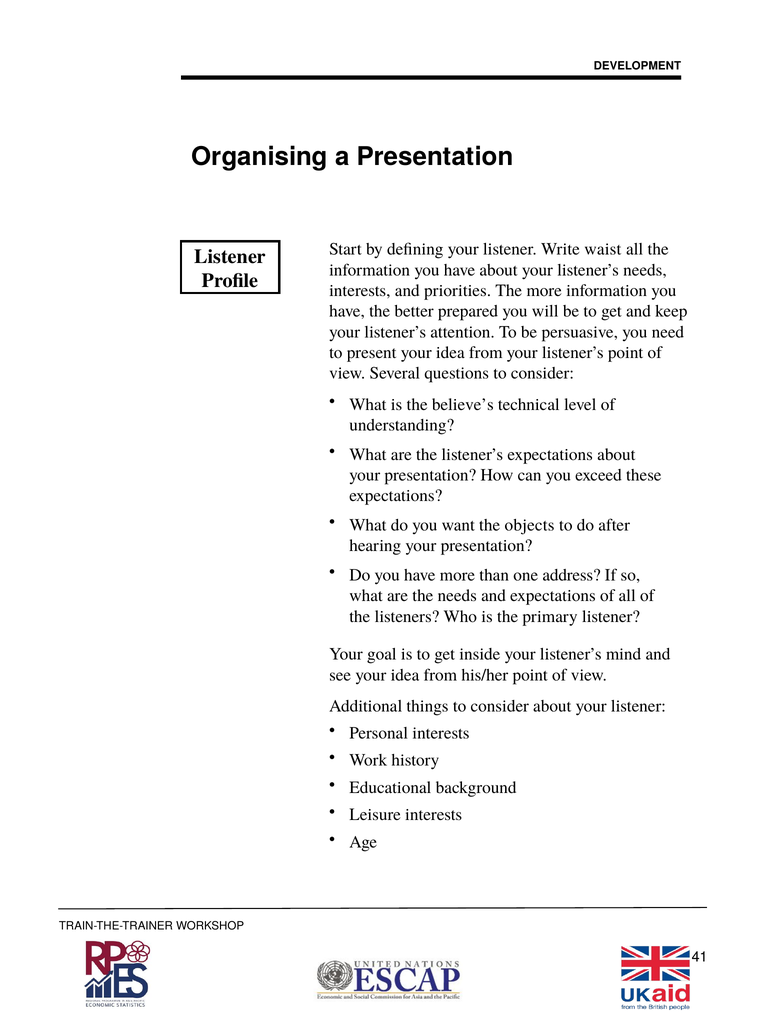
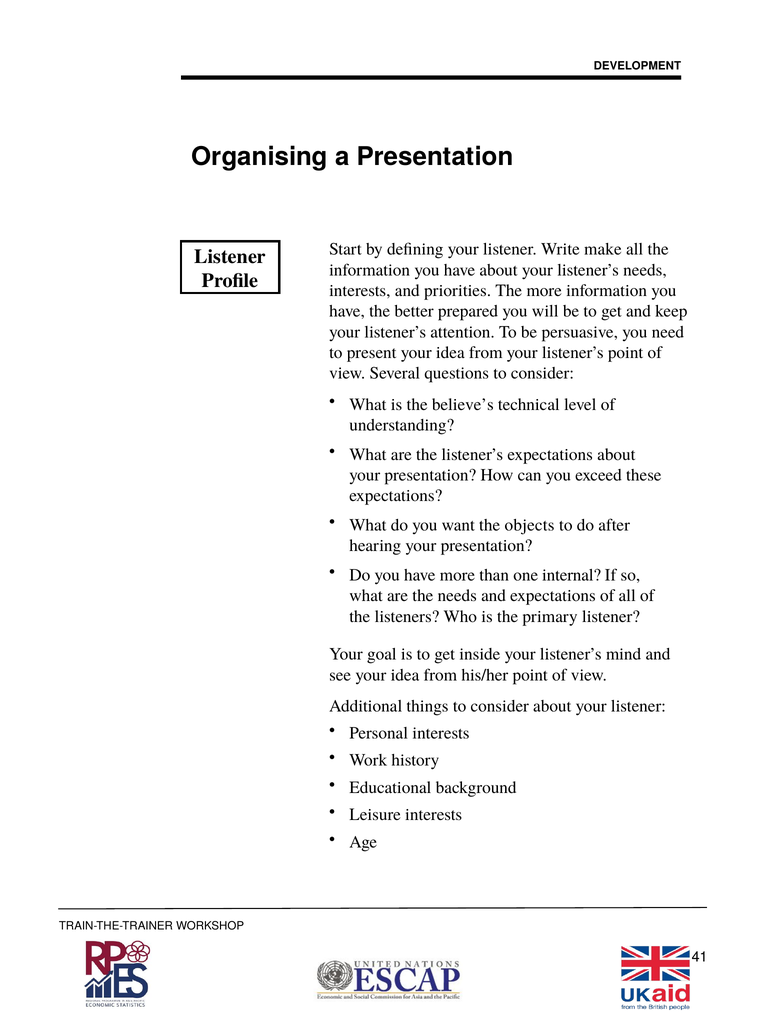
waist: waist -> make
address: address -> internal
